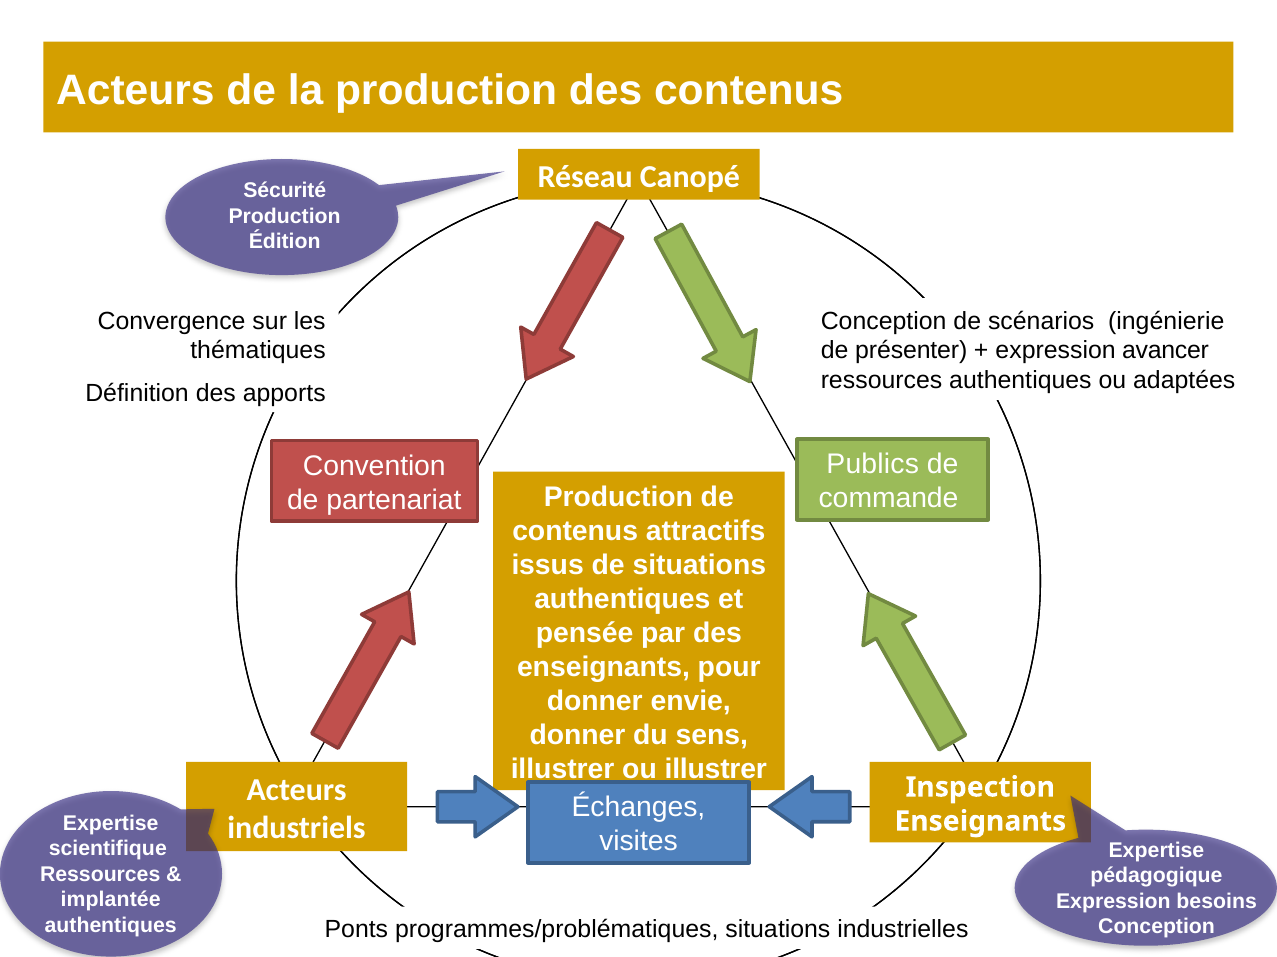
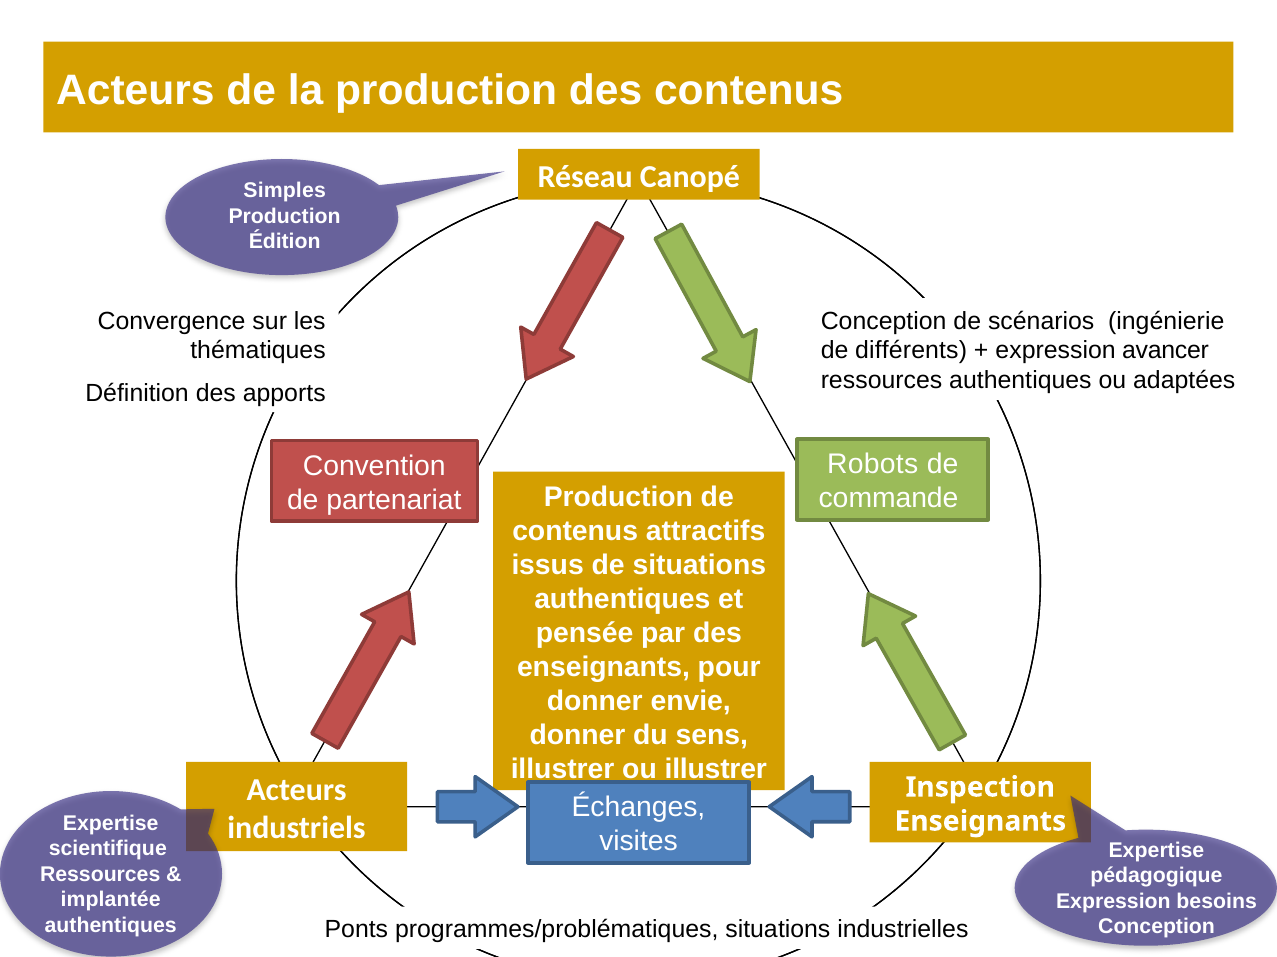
Sécurité: Sécurité -> Simples
présenter: présenter -> différents
Publics: Publics -> Robots
